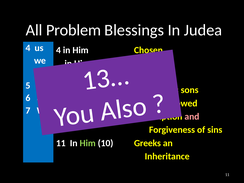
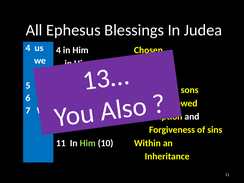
Problem: Problem -> Ephesus
and colour: pink -> white
Greeks: Greeks -> Within
